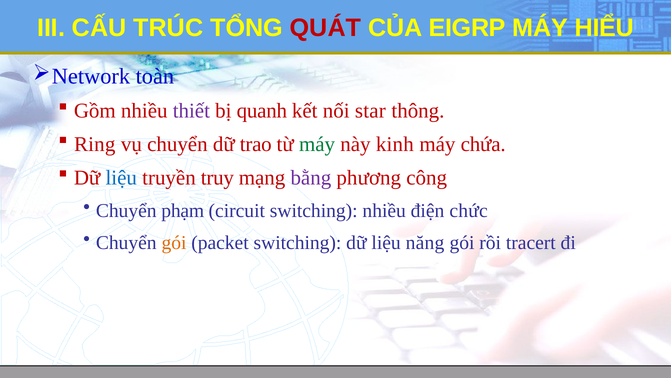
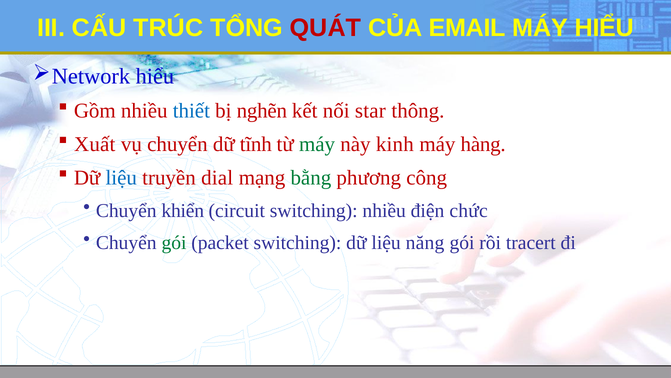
EIGRP: EIGRP -> EMAIL
Network toàn: toàn -> hiểu
thiết colour: purple -> blue
quanh: quanh -> nghẽn
Ring: Ring -> Xuất
trao: trao -> tĩnh
chứa: chứa -> hàng
truy: truy -> dial
bằng colour: purple -> green
phạm: phạm -> khiển
gói at (174, 242) colour: orange -> green
